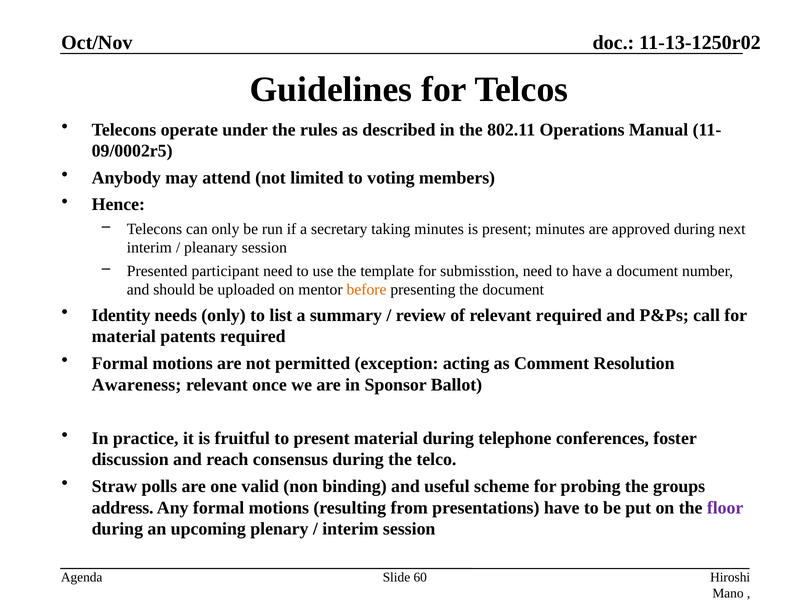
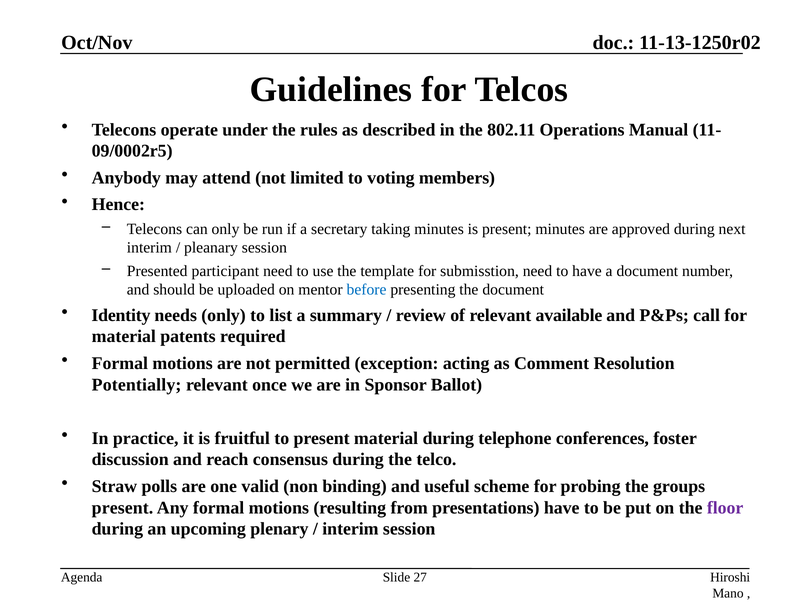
before colour: orange -> blue
relevant required: required -> available
Awareness: Awareness -> Potentially
address at (123, 508): address -> present
60: 60 -> 27
